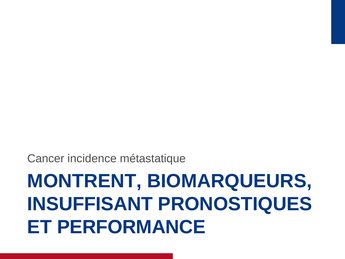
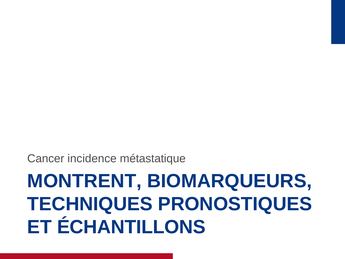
INSUFFISANT: INSUFFISANT -> TECHNIQUES
PERFORMANCE: PERFORMANCE -> ÉCHANTILLONS
